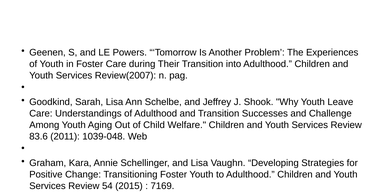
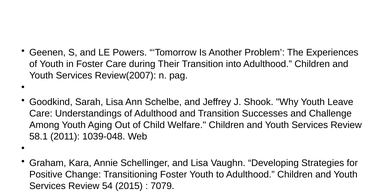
83.6: 83.6 -> 58.1
7169: 7169 -> 7079
